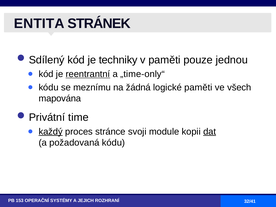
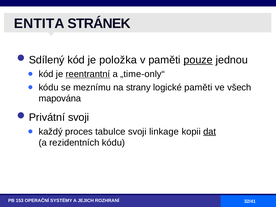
techniky: techniky -> položka
pouze underline: none -> present
žádná: žádná -> strany
time at (78, 117): time -> svoji
každý underline: present -> none
stránce: stránce -> tabulce
module: module -> linkage
požadovaná: požadovaná -> rezidentních
